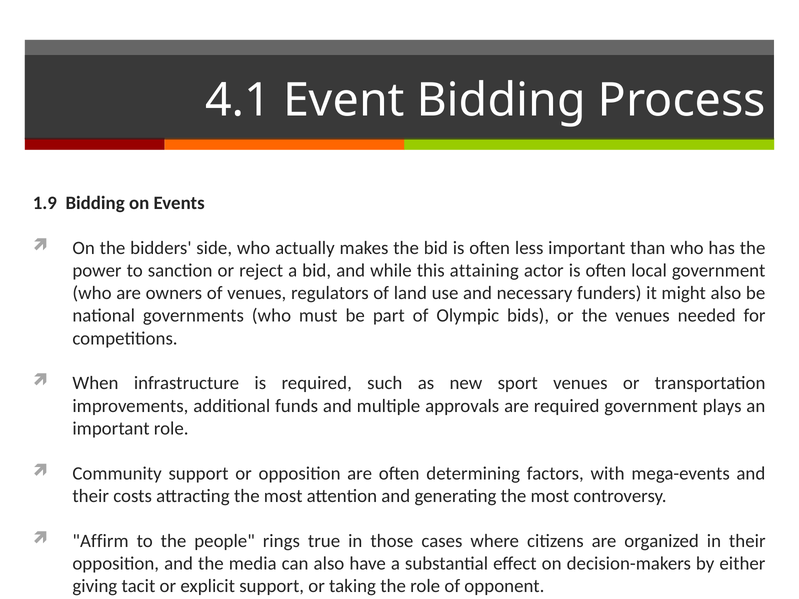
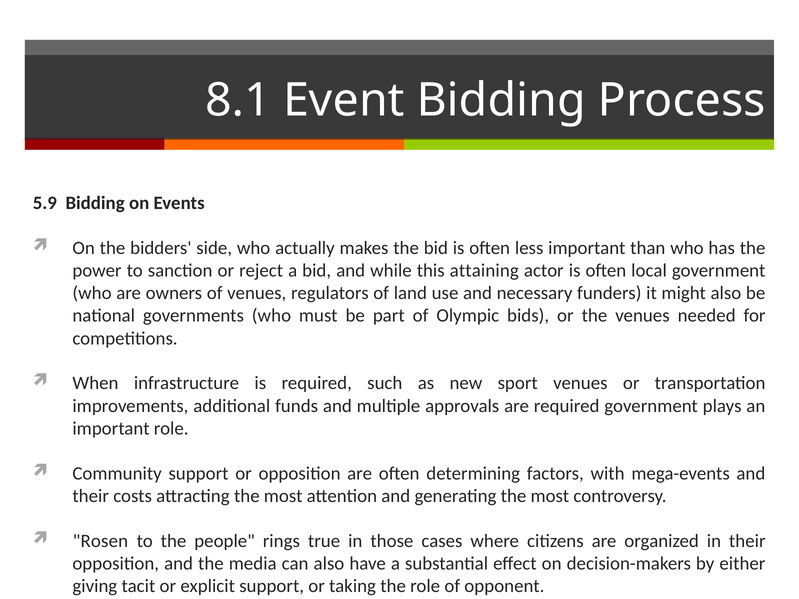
4.1: 4.1 -> 8.1
1.9: 1.9 -> 5.9
Affirm: Affirm -> Rosen
